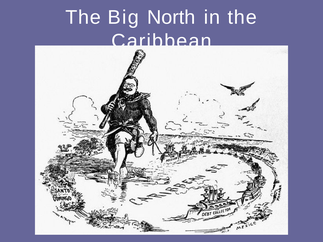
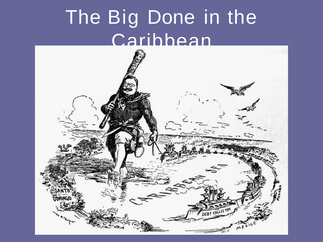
North: North -> Done
